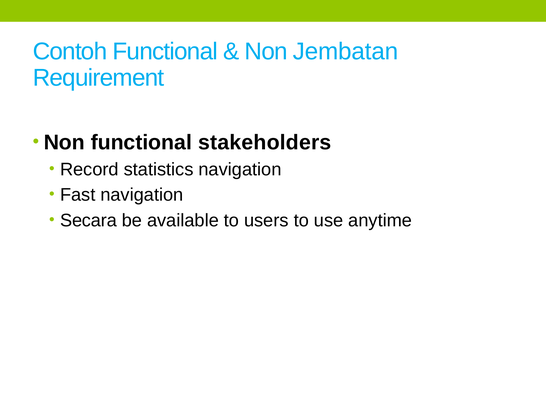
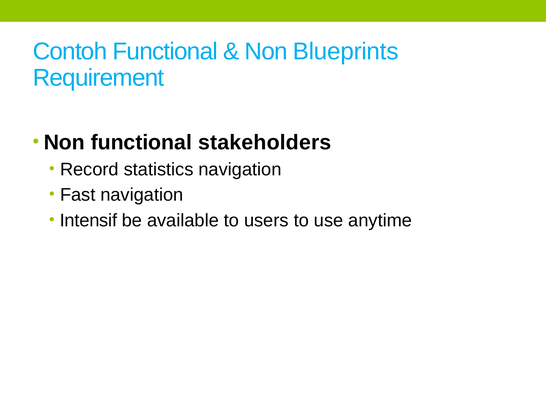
Jembatan: Jembatan -> Blueprints
Secara: Secara -> Intensif
